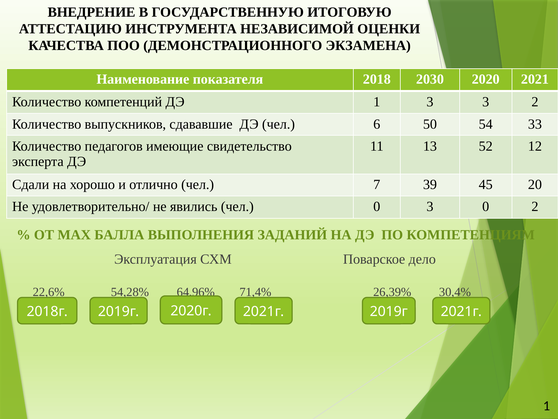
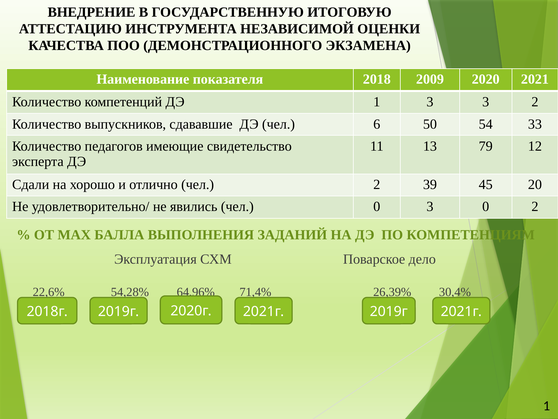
2030: 2030 -> 2009
52: 52 -> 79
чел 7: 7 -> 2
